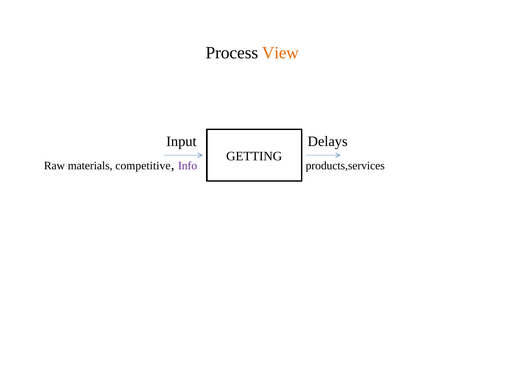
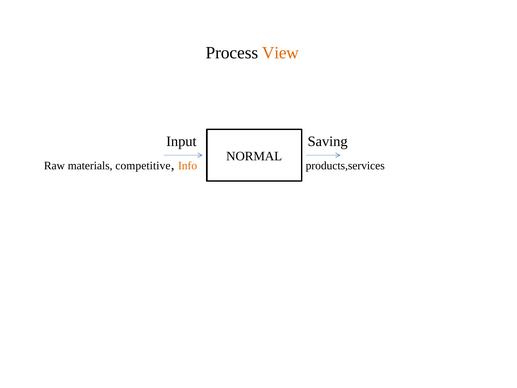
Delays: Delays -> Saving
GETTING: GETTING -> NORMAL
Info colour: purple -> orange
